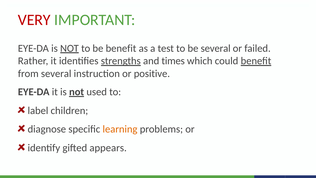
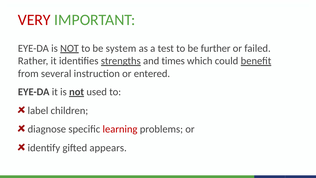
be benefit: benefit -> system
be several: several -> further
positive: positive -> entered
learning colour: orange -> red
